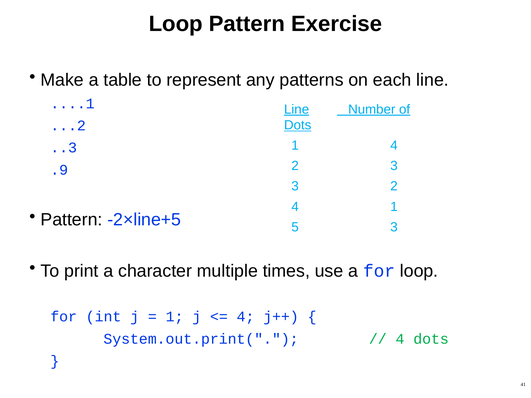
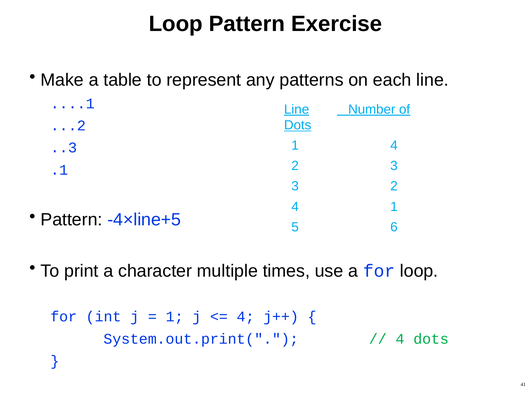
.9: .9 -> .1
-2×line+5: -2×line+5 -> -4×line+5
5 3: 3 -> 6
